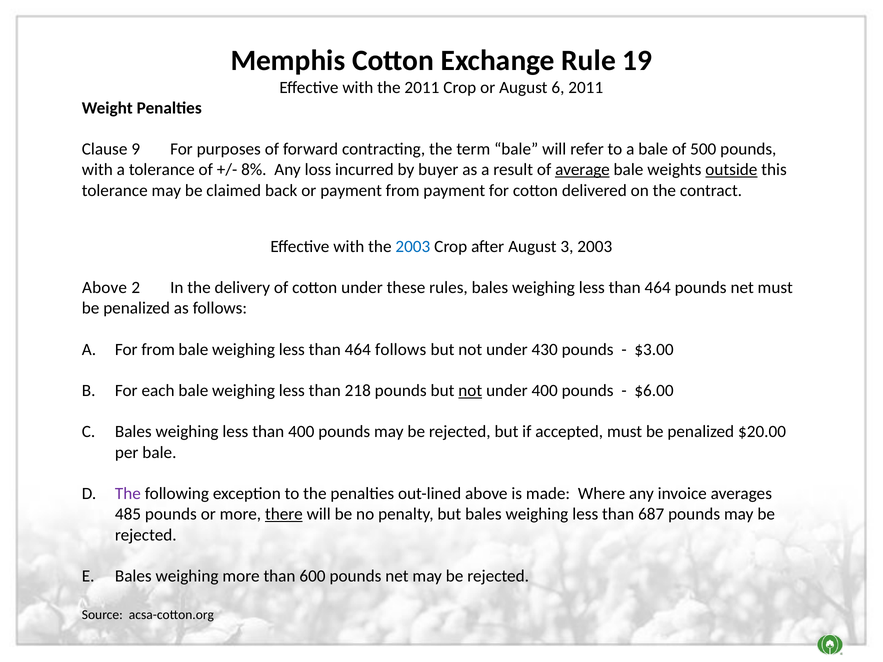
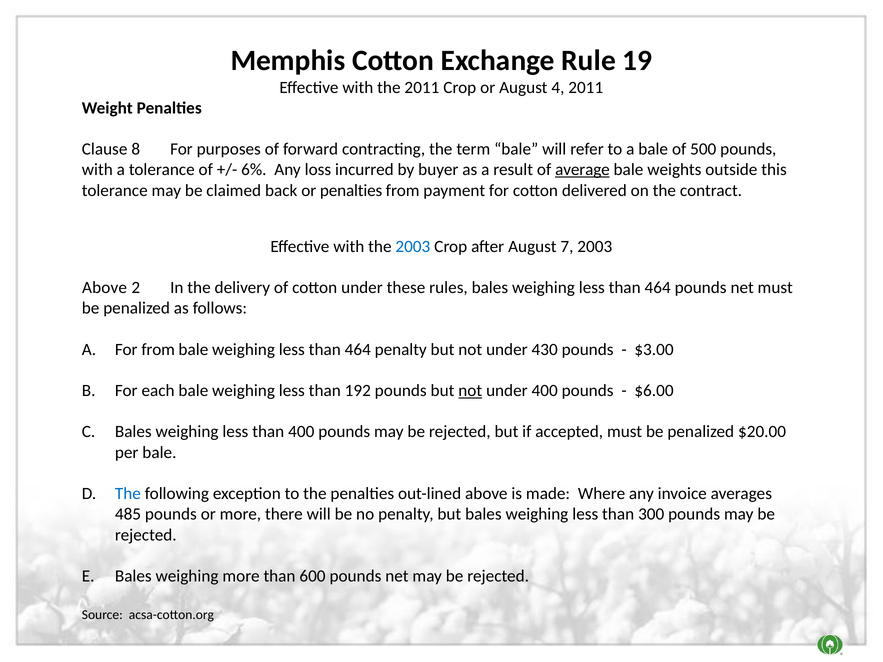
6: 6 -> 4
9: 9 -> 8
8%: 8% -> 6%
outside underline: present -> none
or payment: payment -> penalties
3: 3 -> 7
464 follows: follows -> penalty
218: 218 -> 192
The at (128, 494) colour: purple -> blue
there underline: present -> none
687: 687 -> 300
